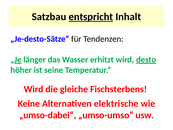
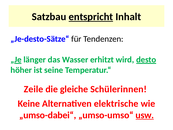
Wird at (34, 89): Wird -> Zeile
Fischsterbens: Fischsterbens -> Schülerinnen
usw underline: none -> present
